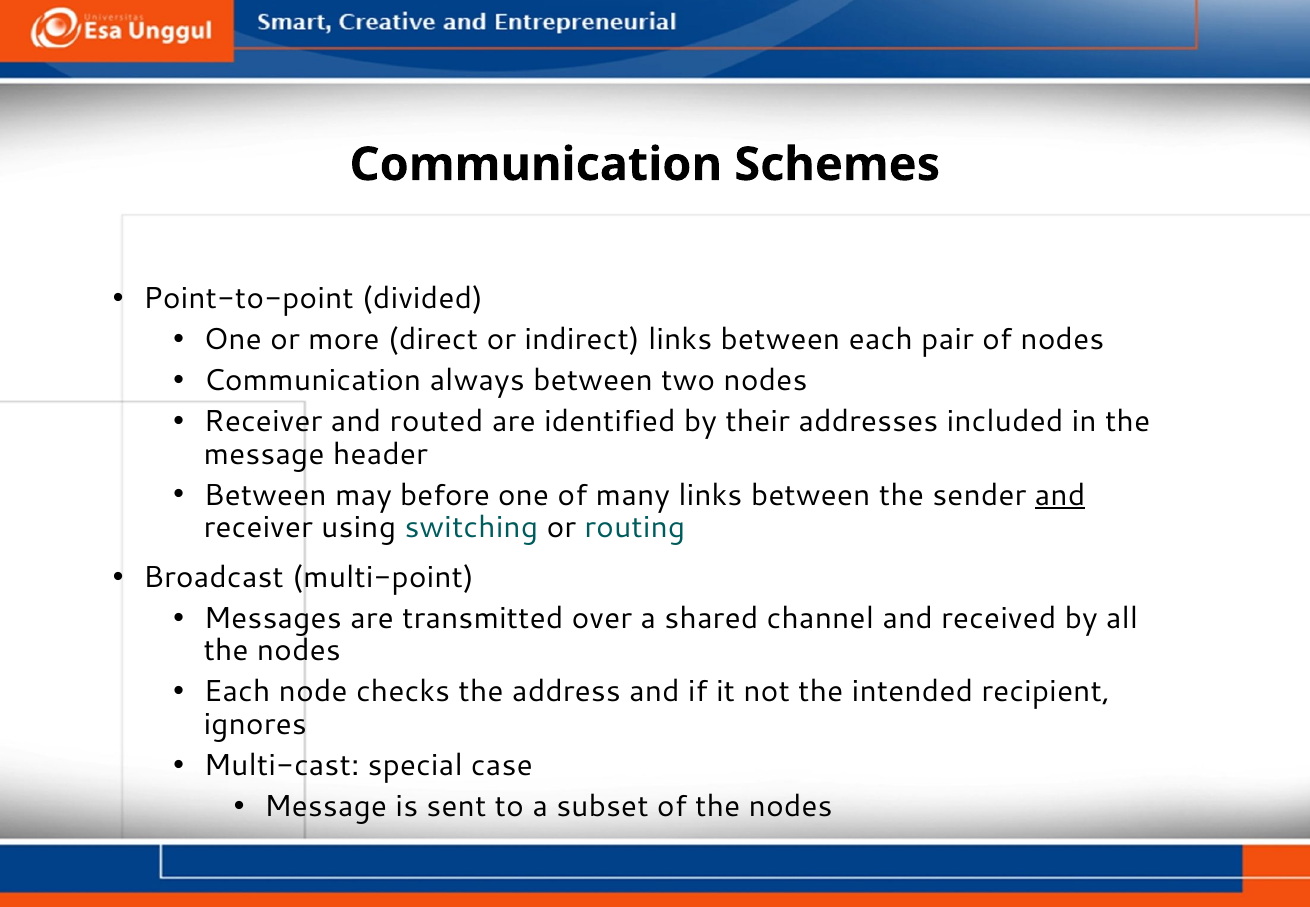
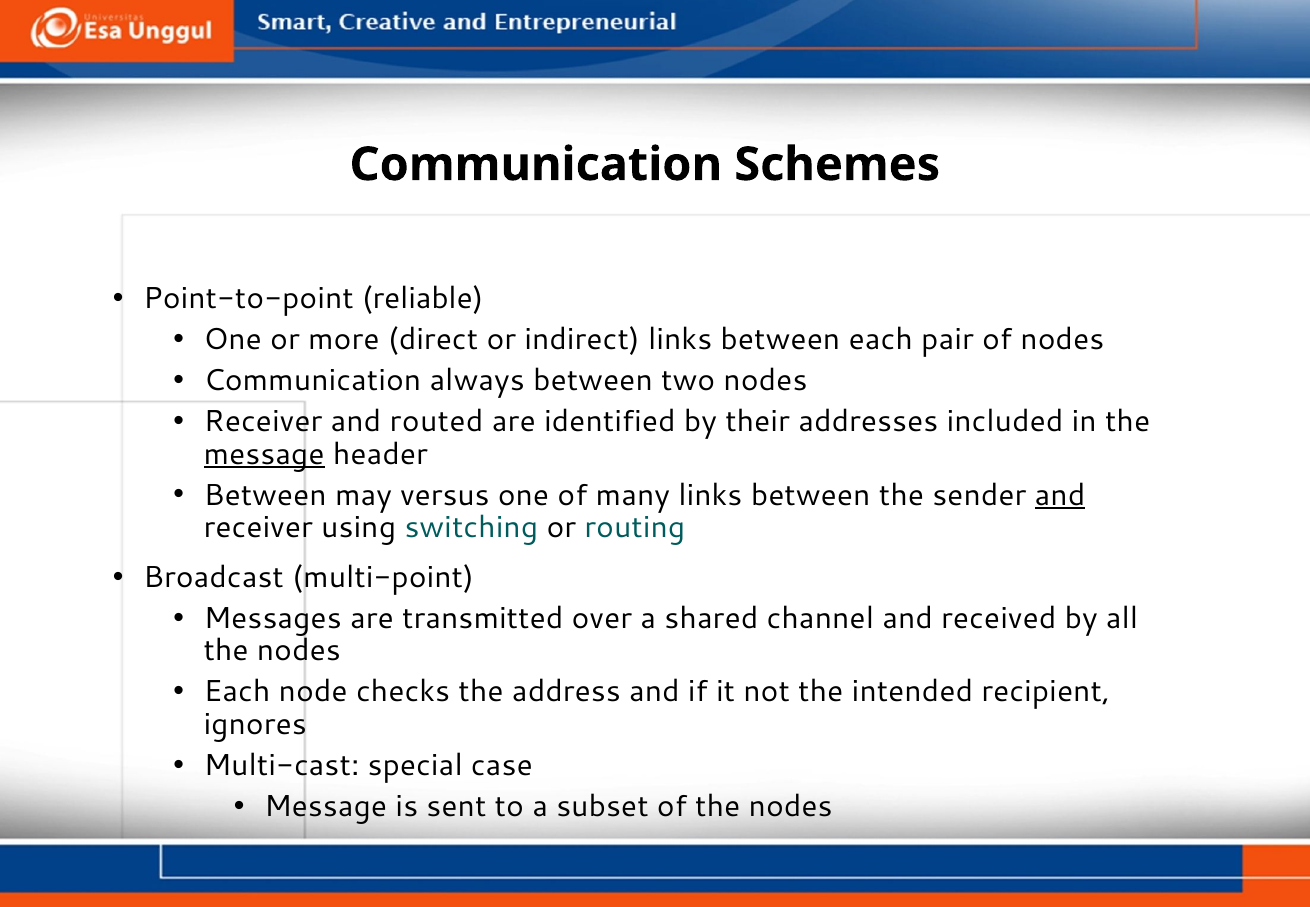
divided: divided -> reliable
message at (264, 454) underline: none -> present
before: before -> versus
